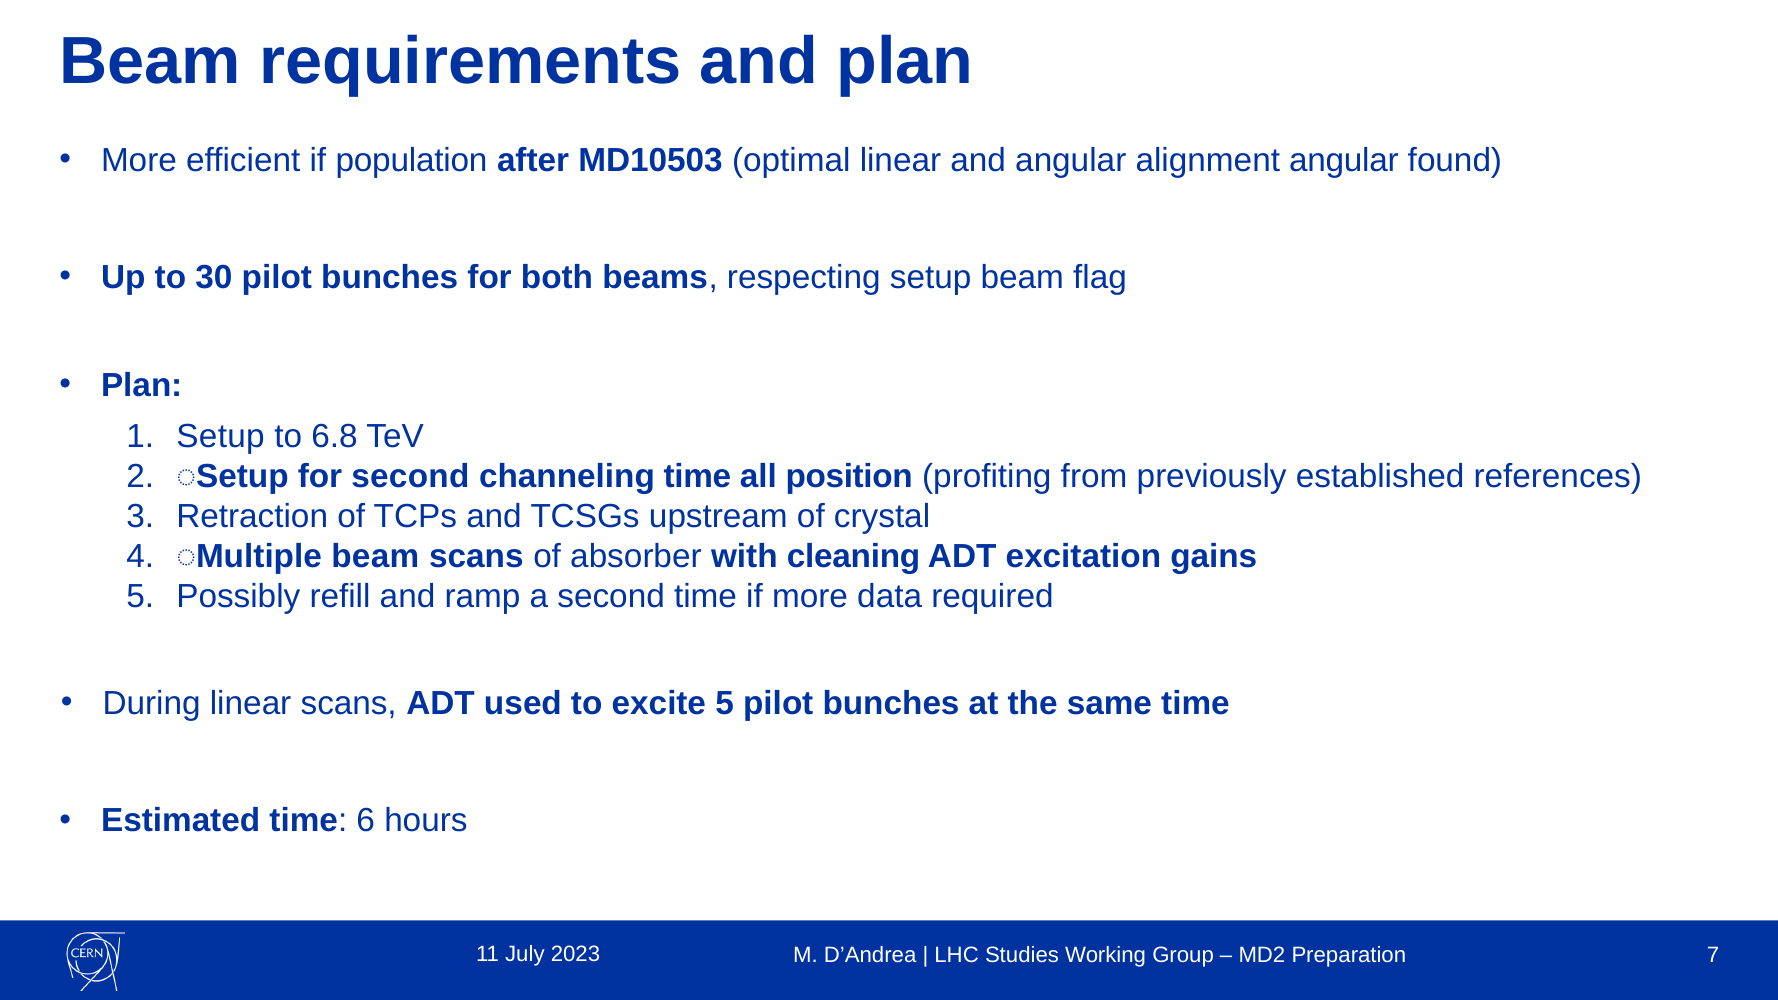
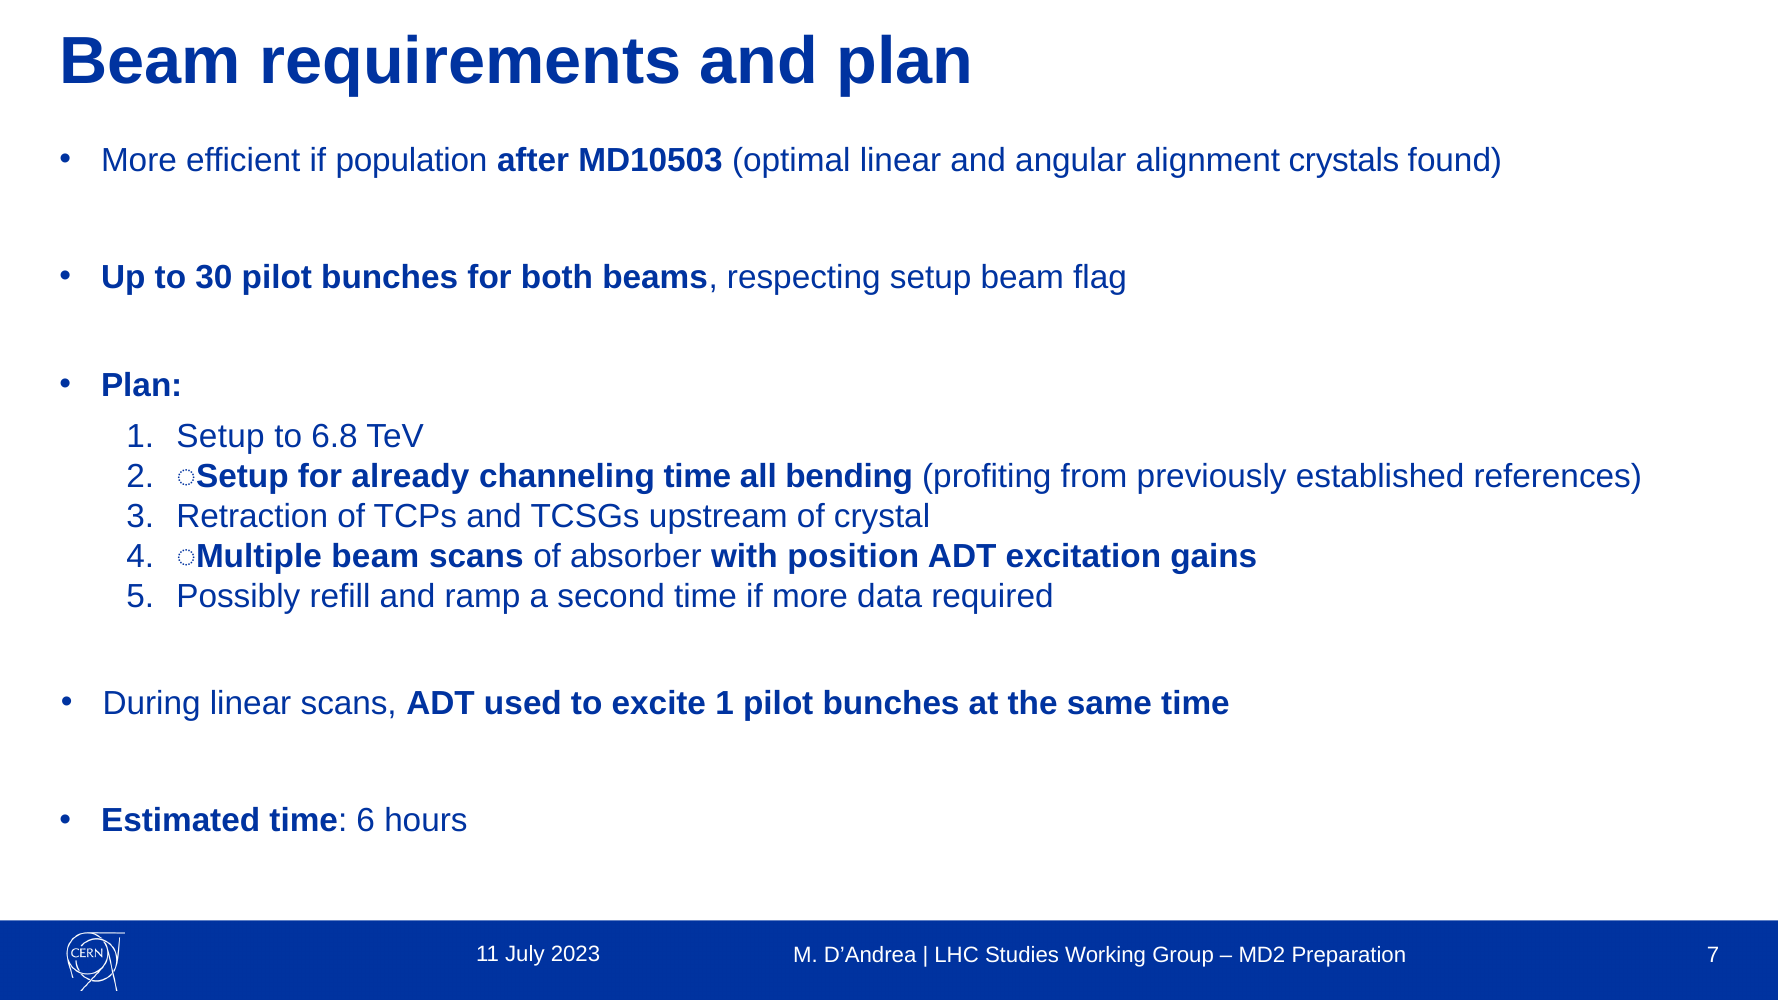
alignment angular: angular -> crystals
for second: second -> already
position: position -> bending
cleaning: cleaning -> position
excite 5: 5 -> 1
